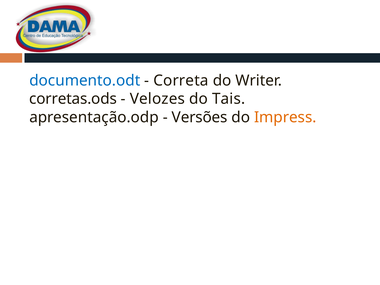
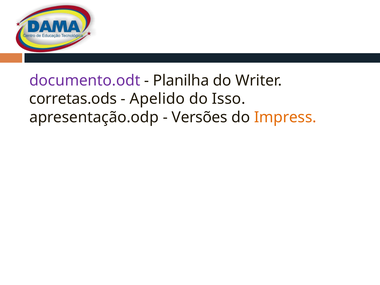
documento.odt colour: blue -> purple
Correta: Correta -> Planilha
Velozes: Velozes -> Apelido
Tais: Tais -> Isso
